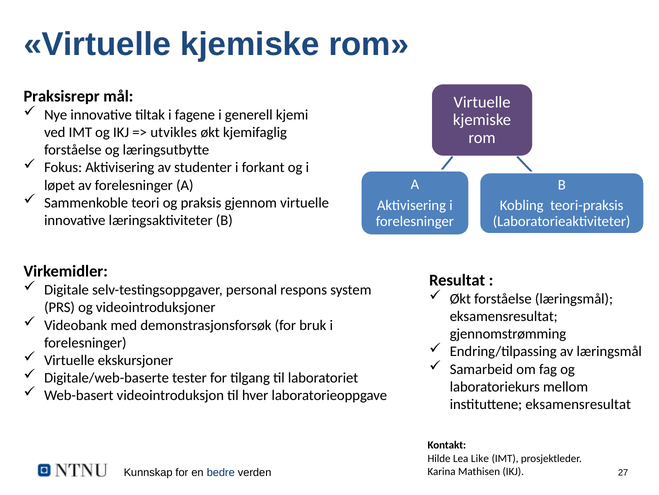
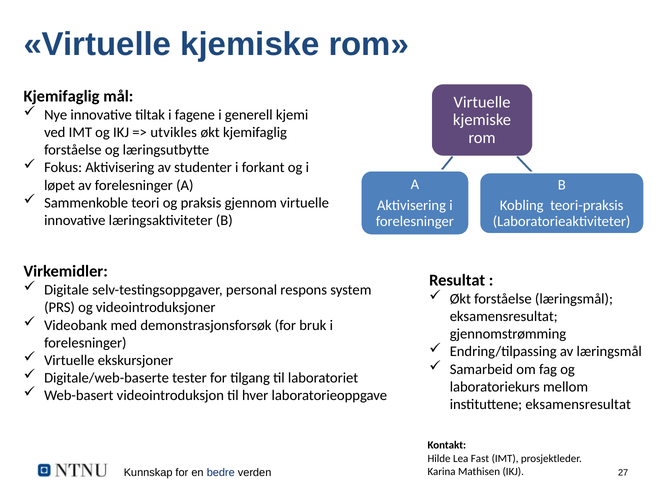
Praksisrepr at (62, 96): Praksisrepr -> Kjemifaglig
Like: Like -> Fast
